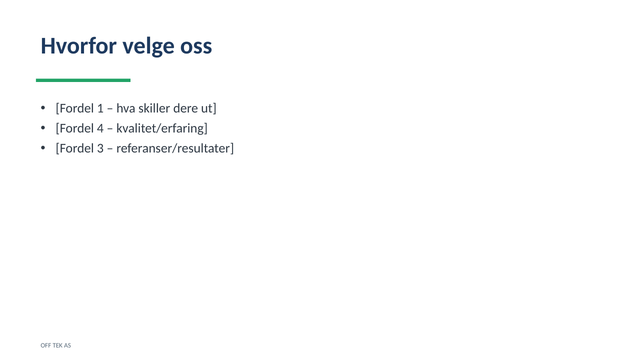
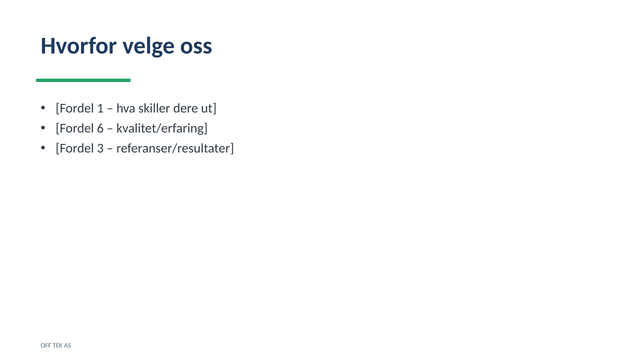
4: 4 -> 6
